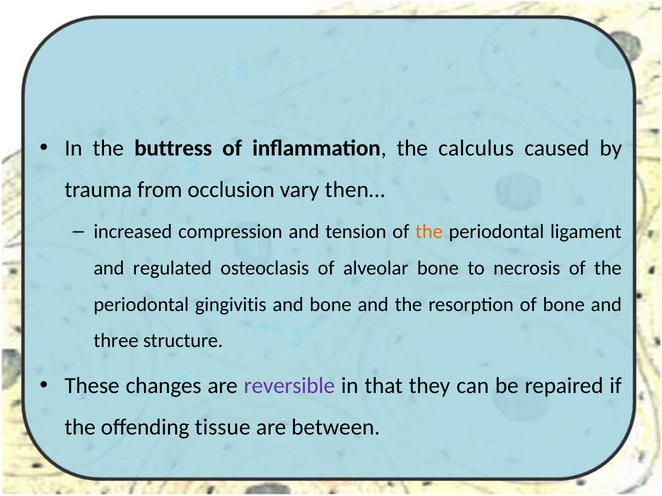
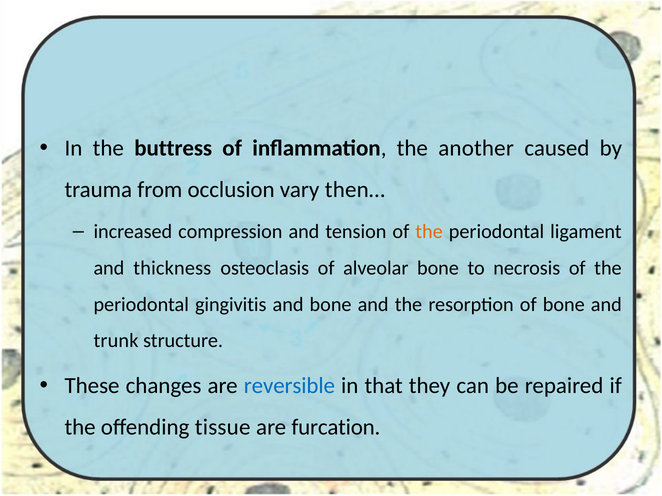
calculus: calculus -> another
regulated: regulated -> thickness
three: three -> trunk
reversible colour: purple -> blue
between: between -> furcation
